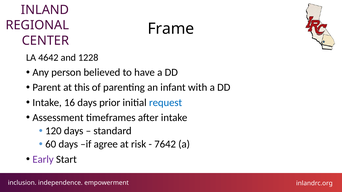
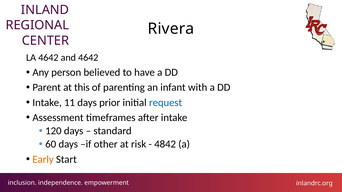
Frame: Frame -> Rivera
and 1228: 1228 -> 4642
16: 16 -> 11
agree: agree -> other
7642: 7642 -> 4842
Early colour: purple -> orange
